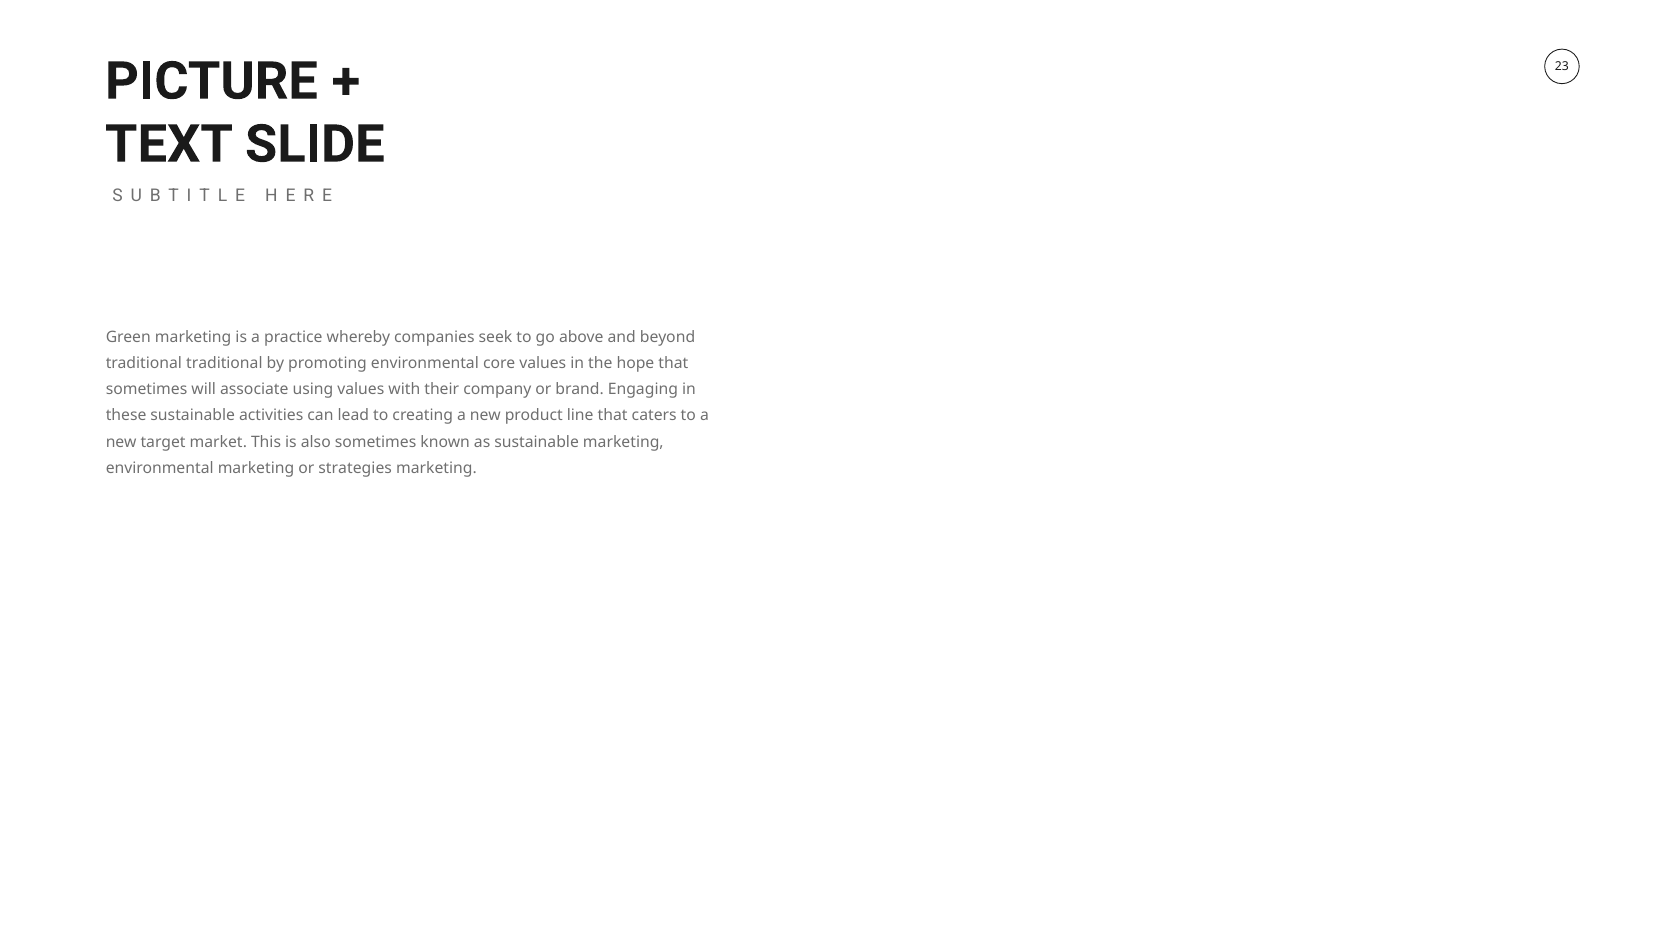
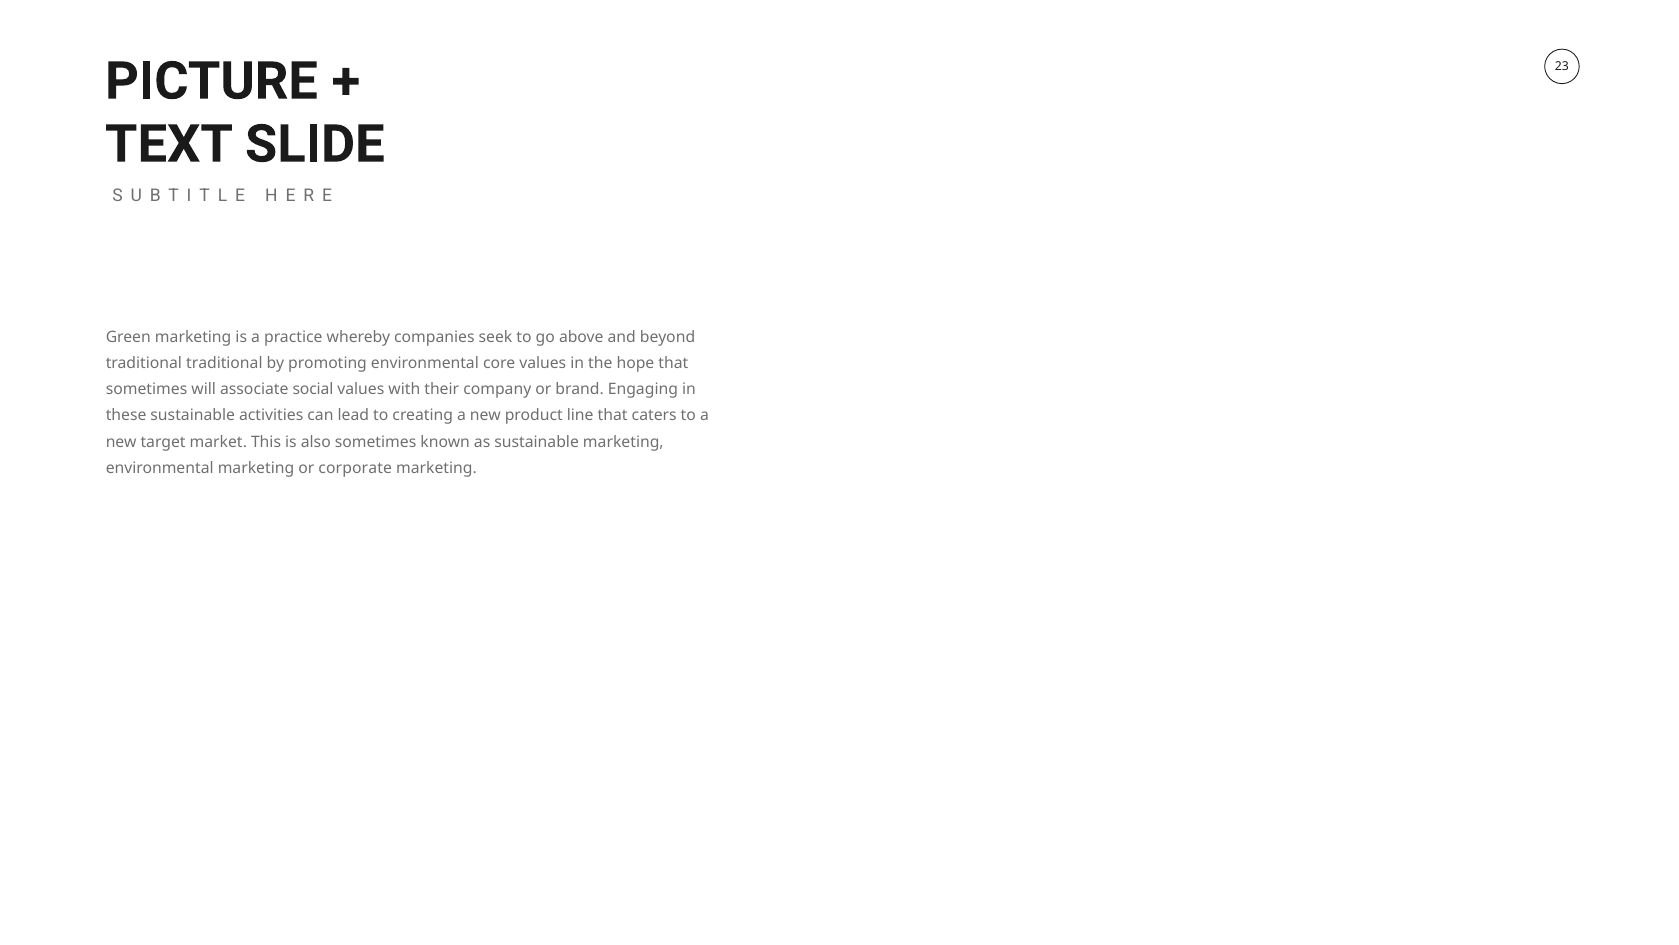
using: using -> social
strategies: strategies -> corporate
